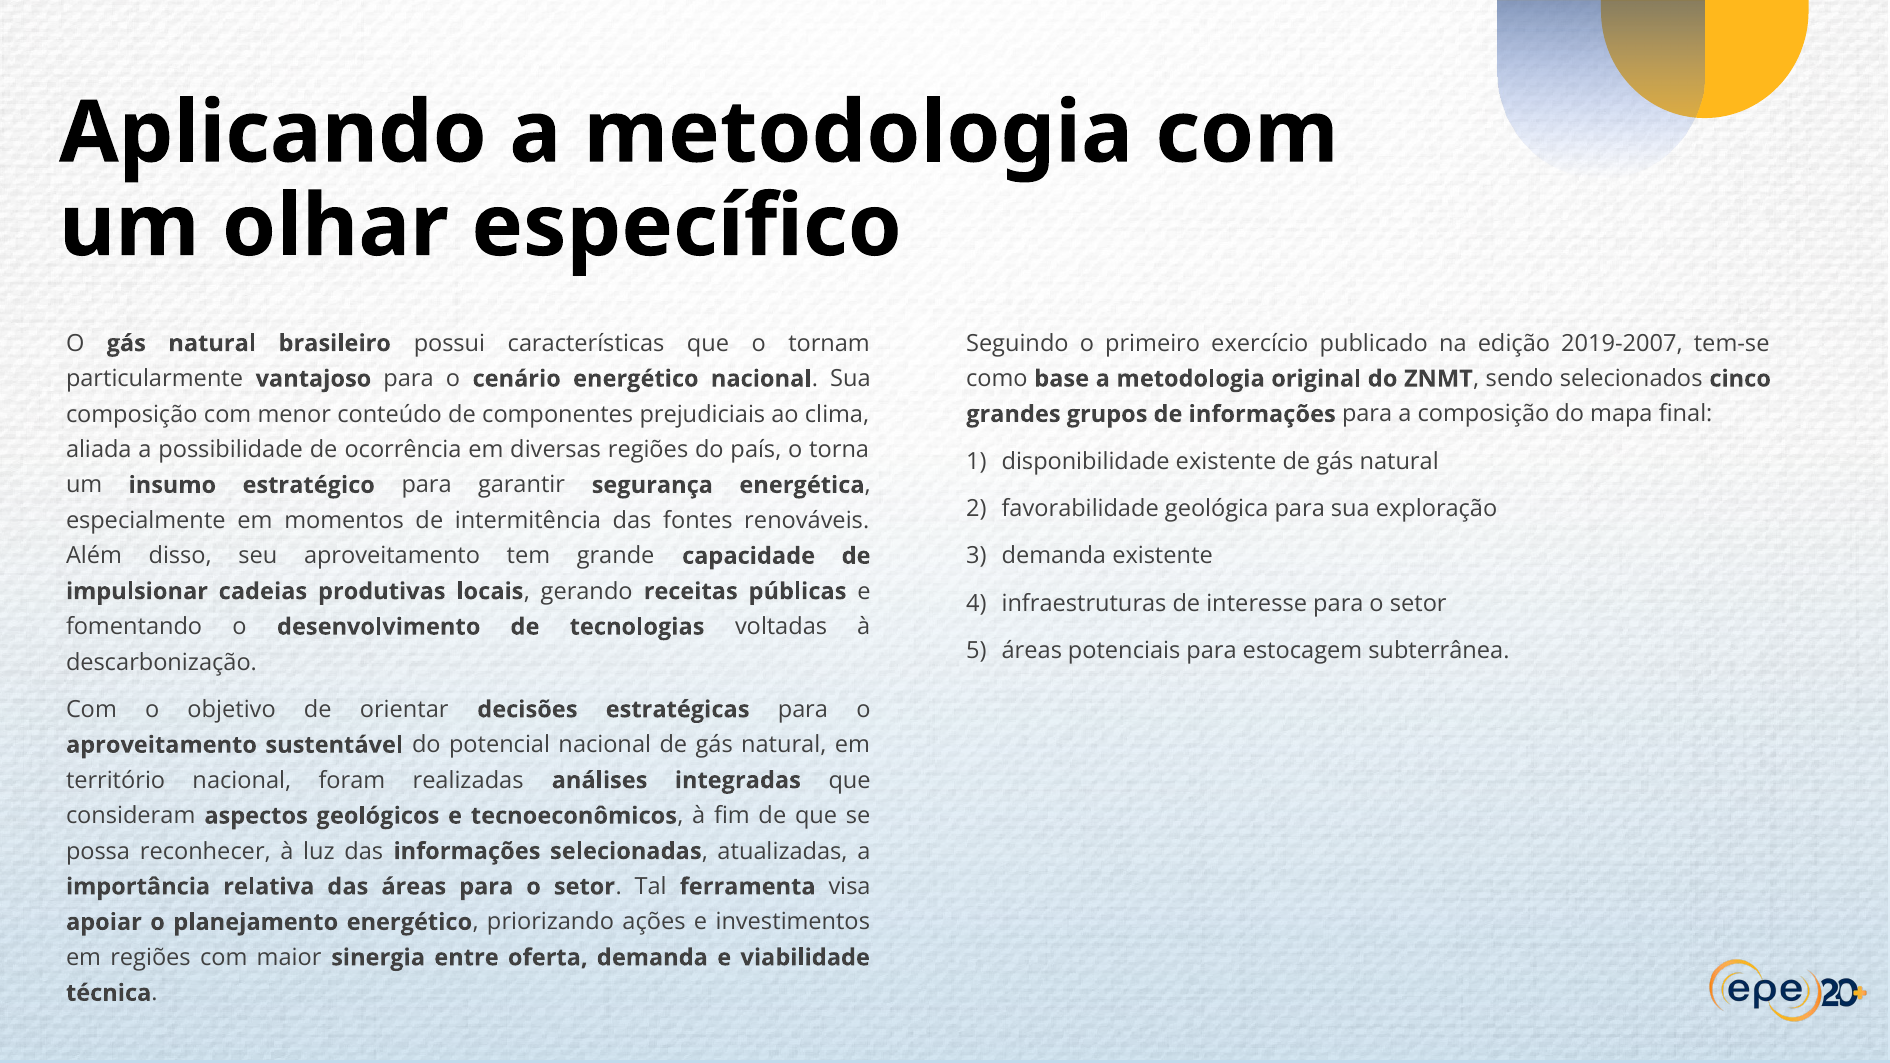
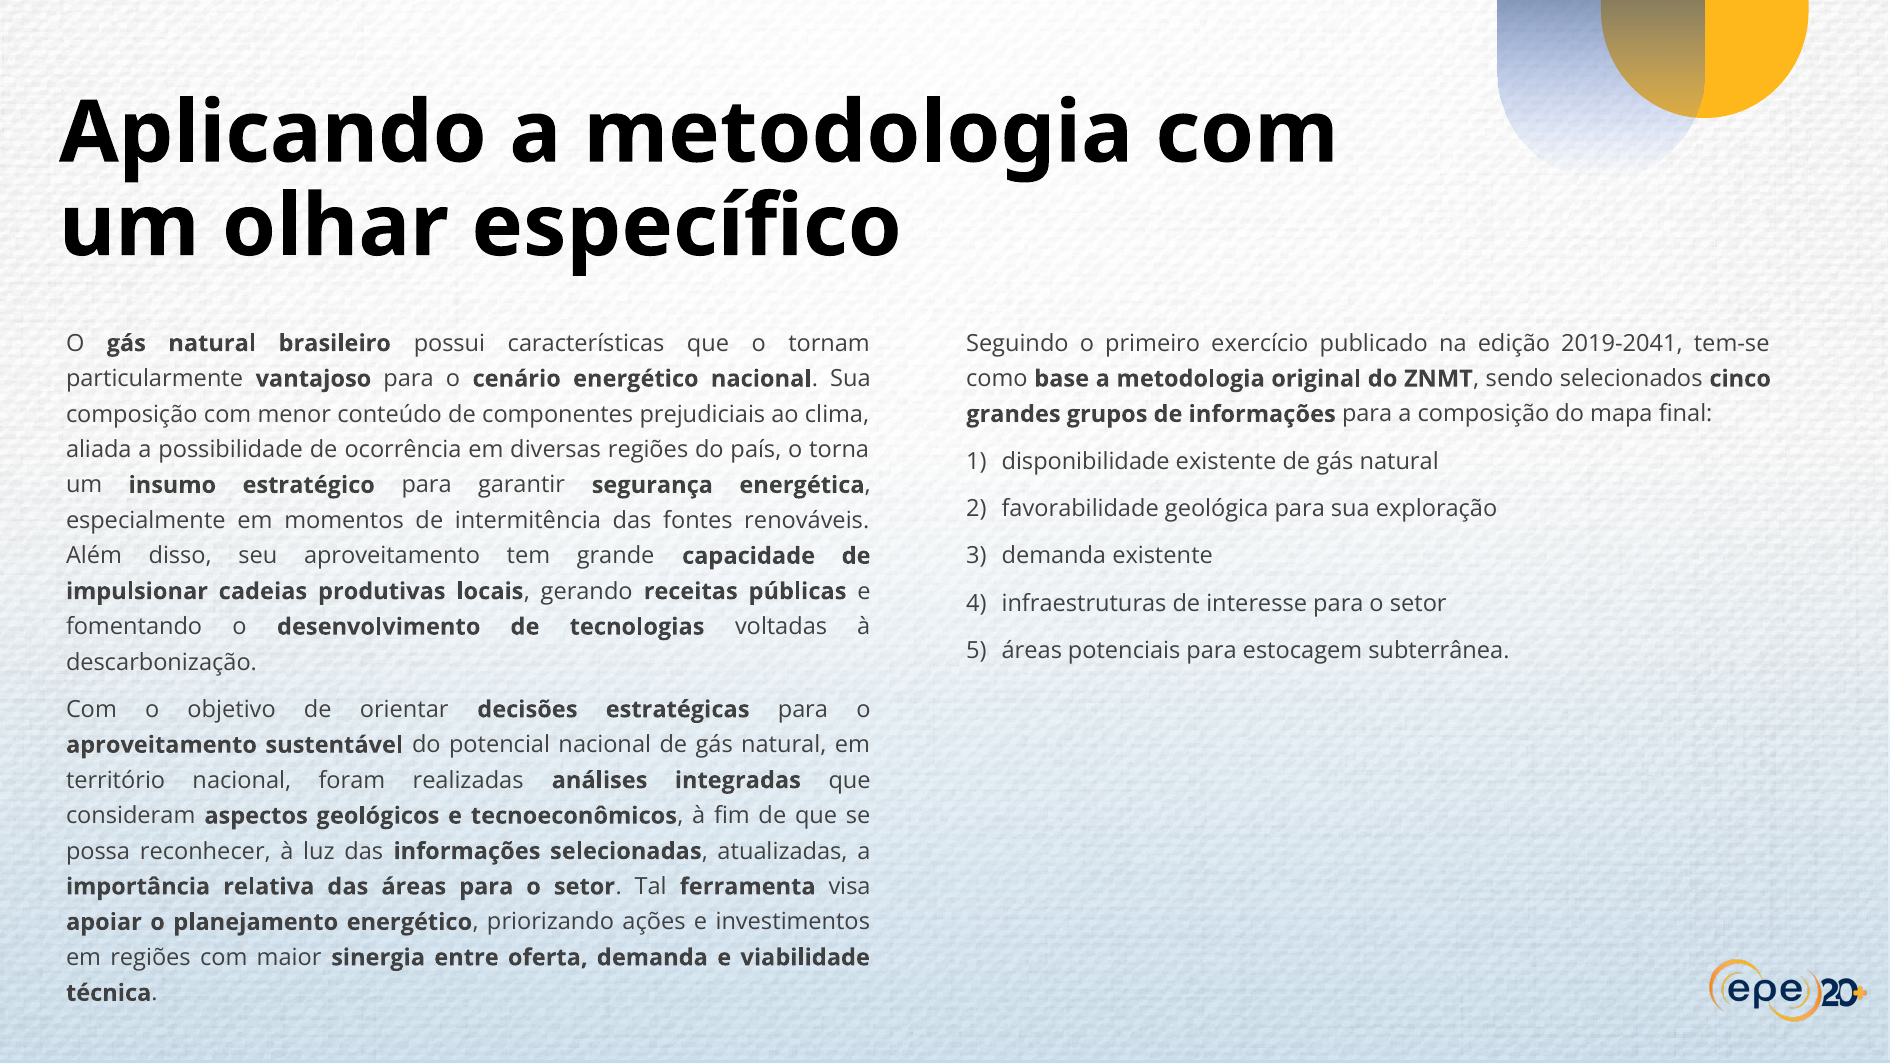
2019-2007: 2019-2007 -> 2019-2041
